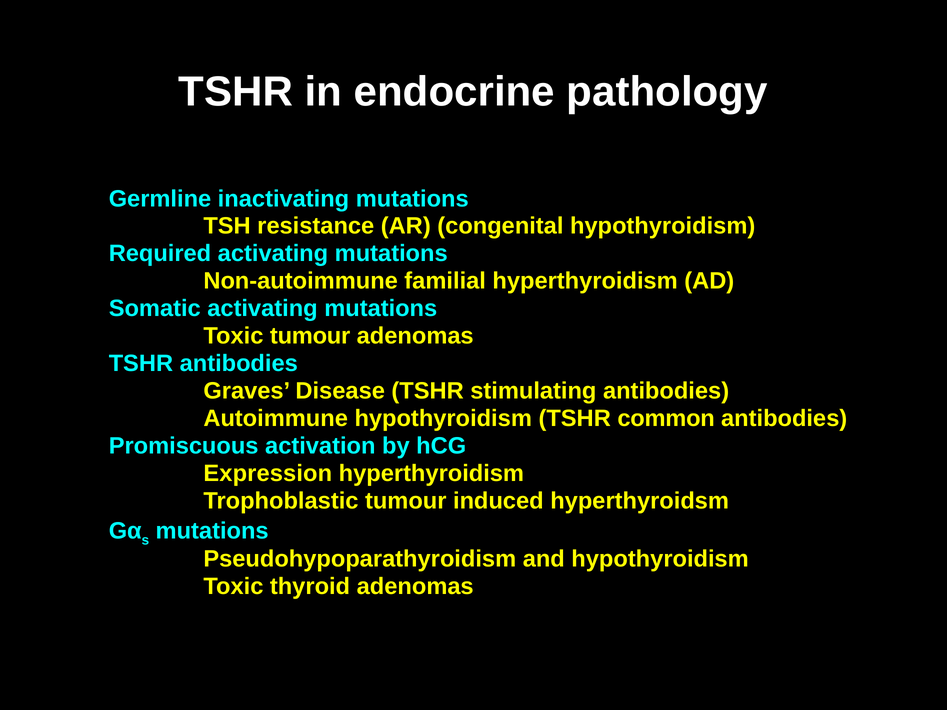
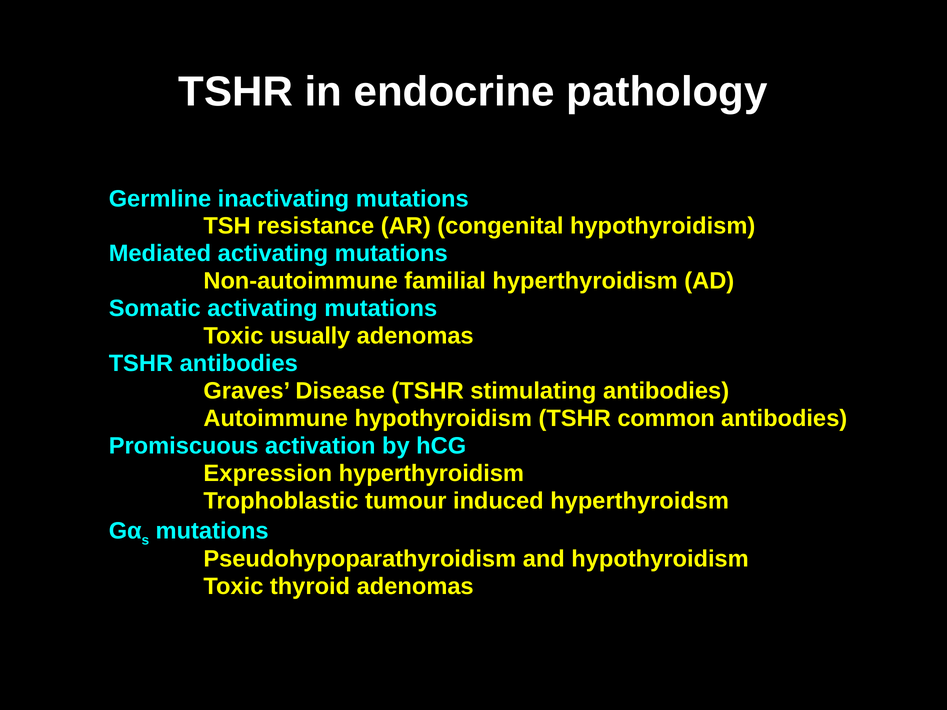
Required: Required -> Mediated
Toxic tumour: tumour -> usually
